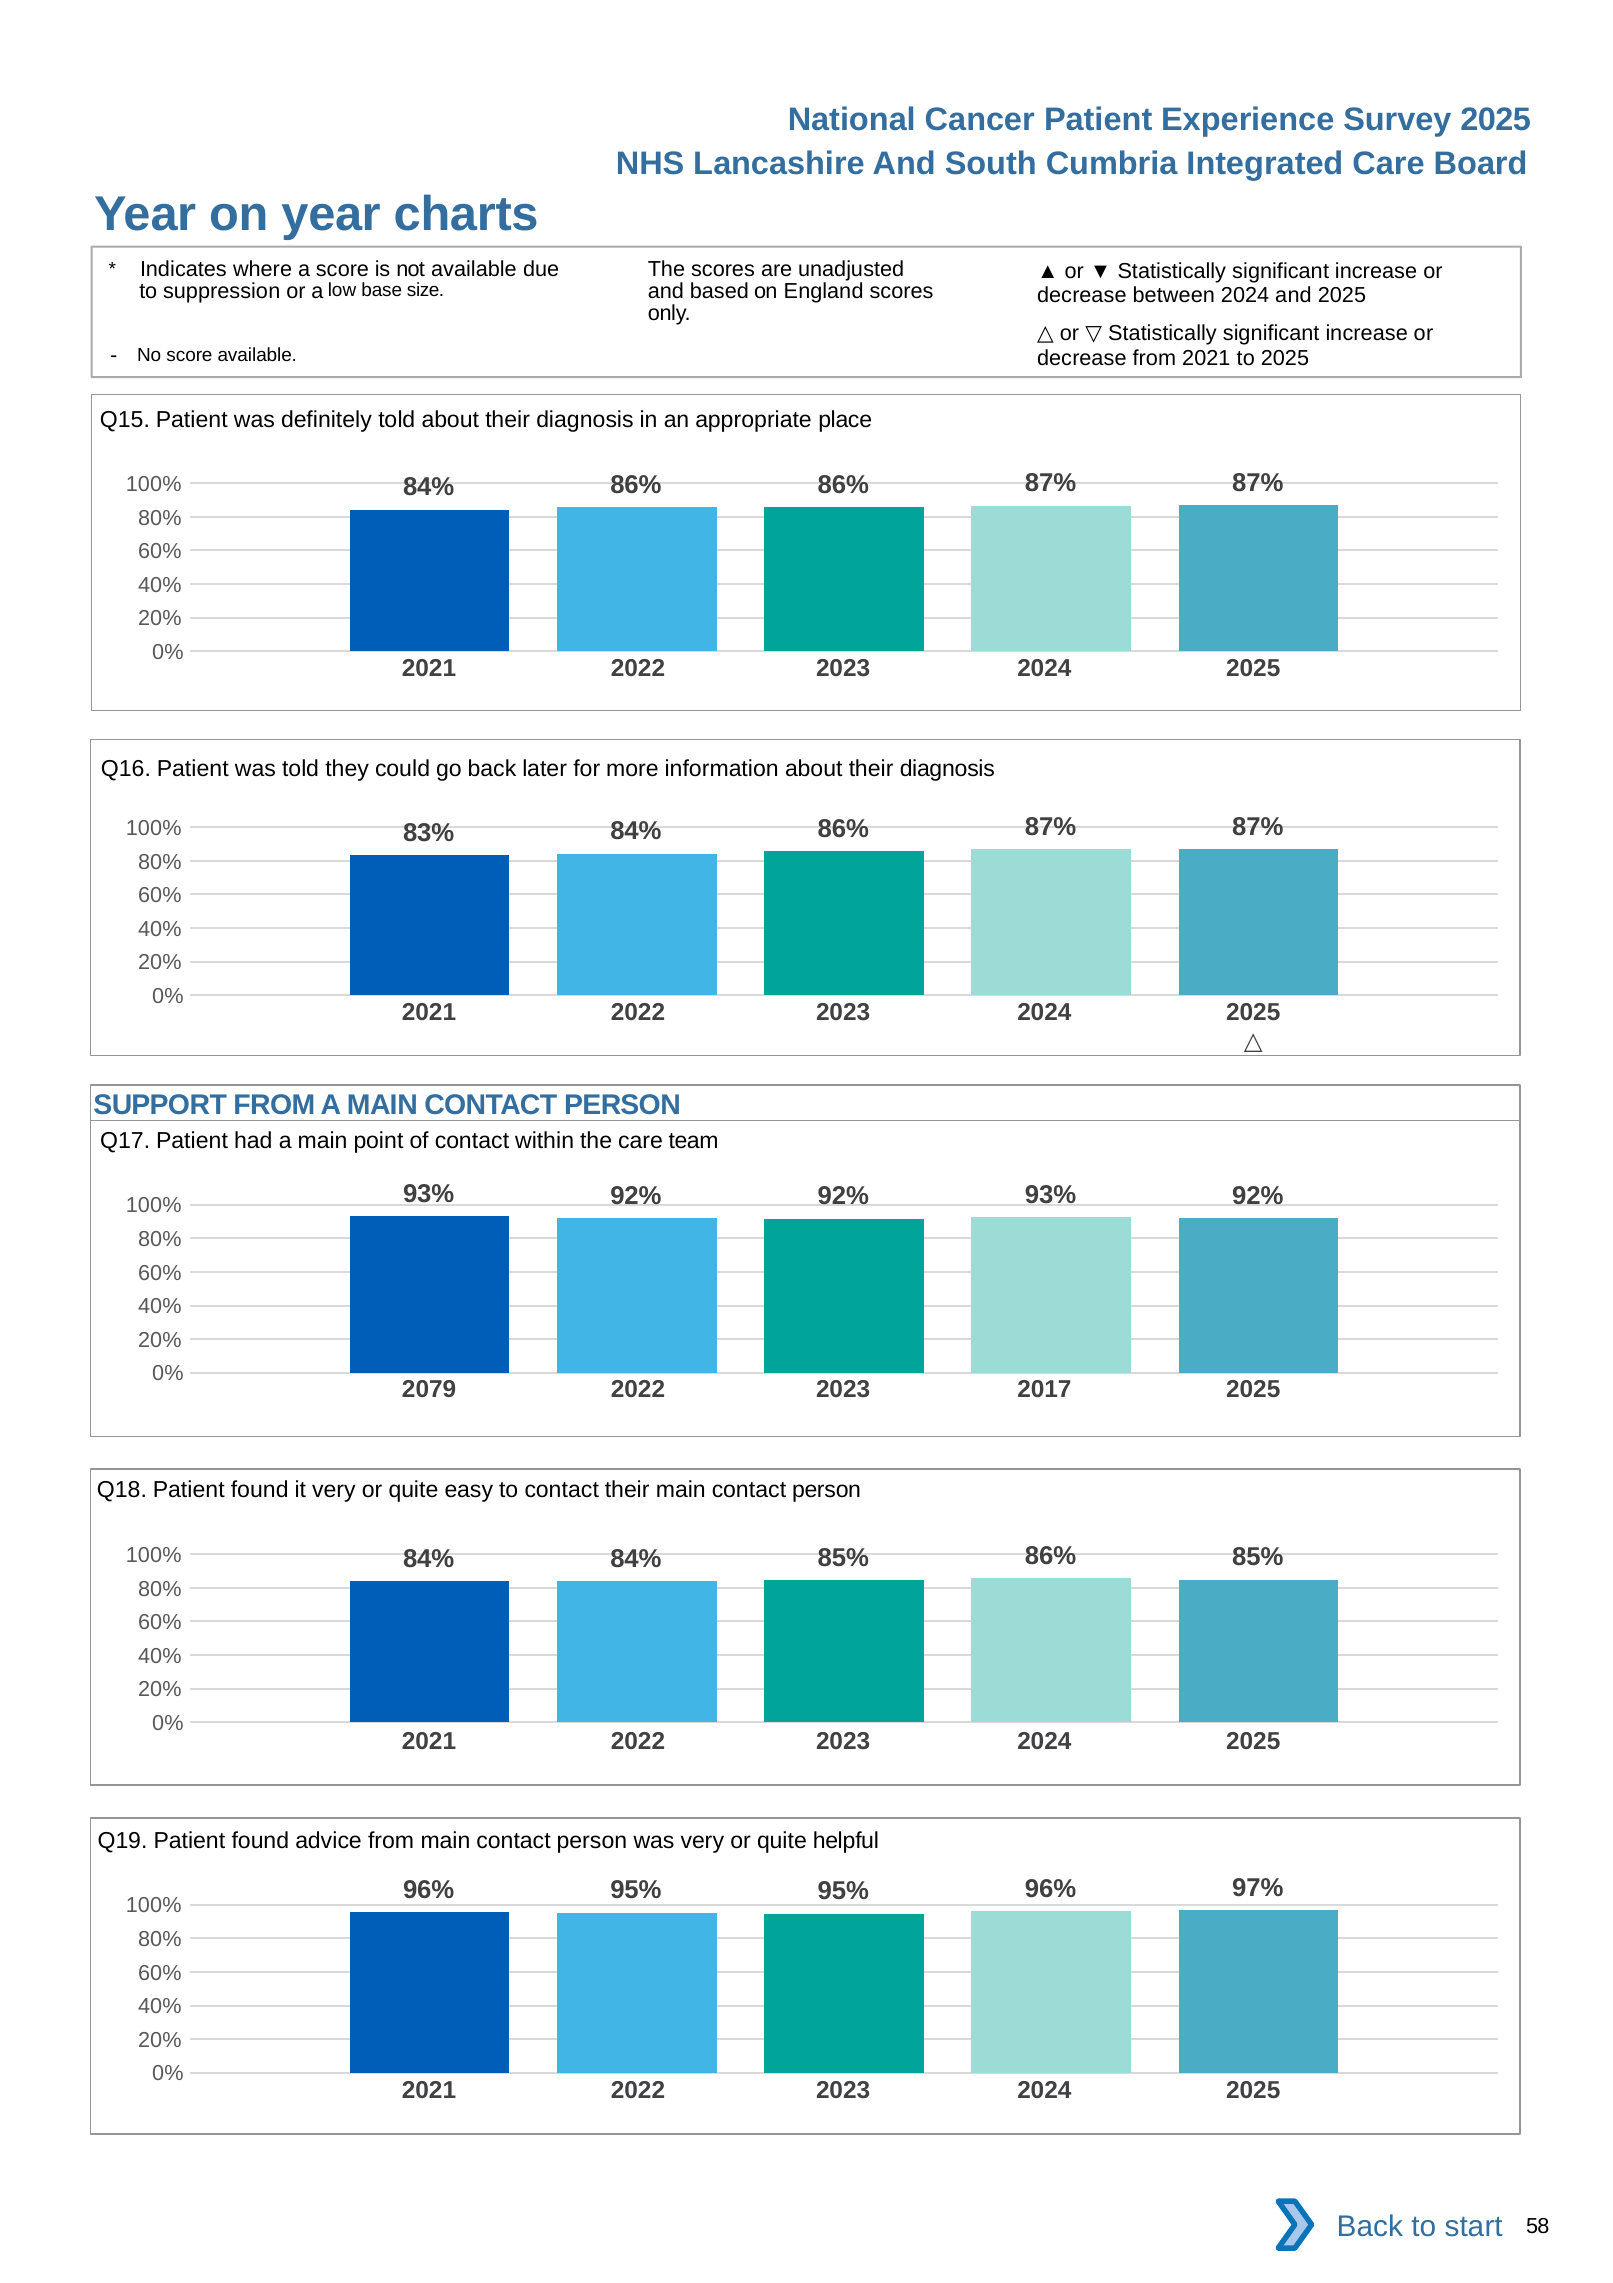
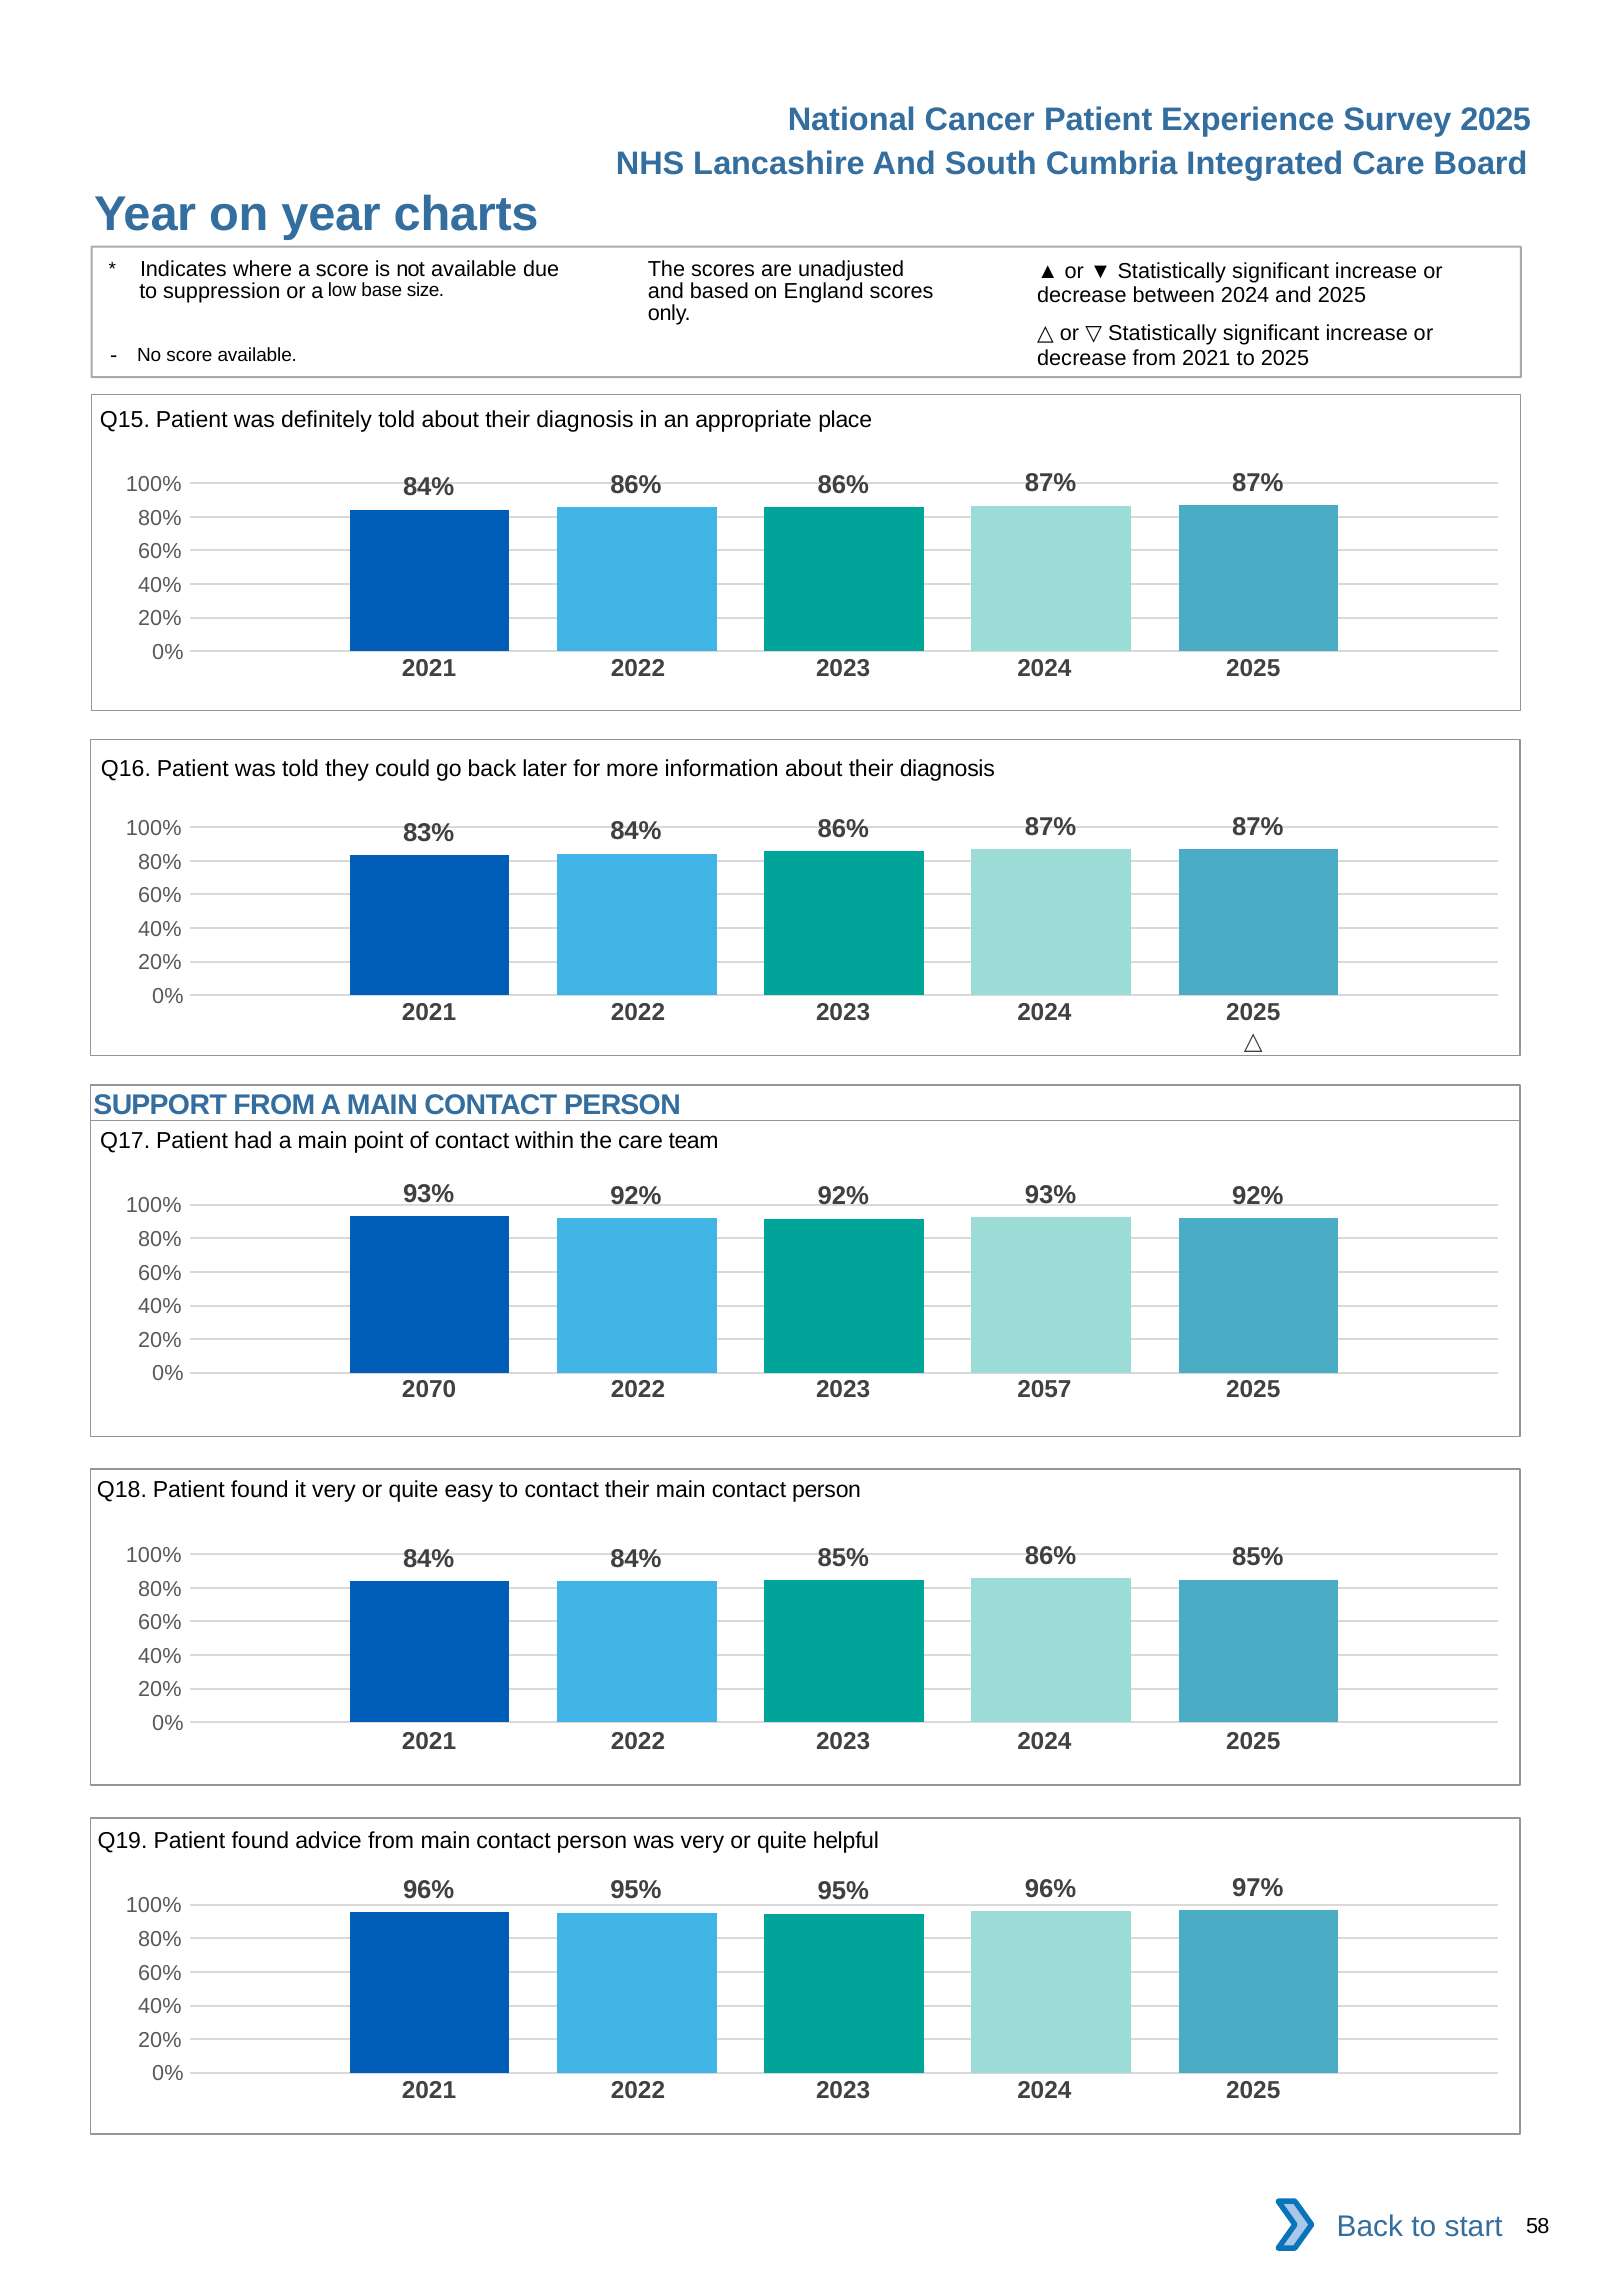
2079: 2079 -> 2070
2017: 2017 -> 2057
